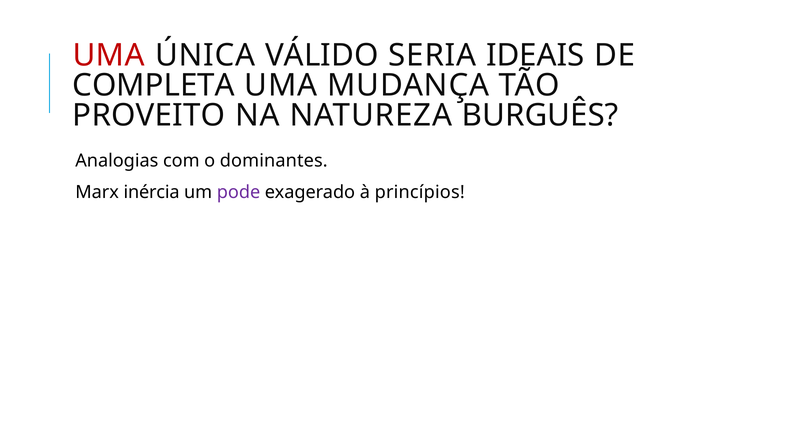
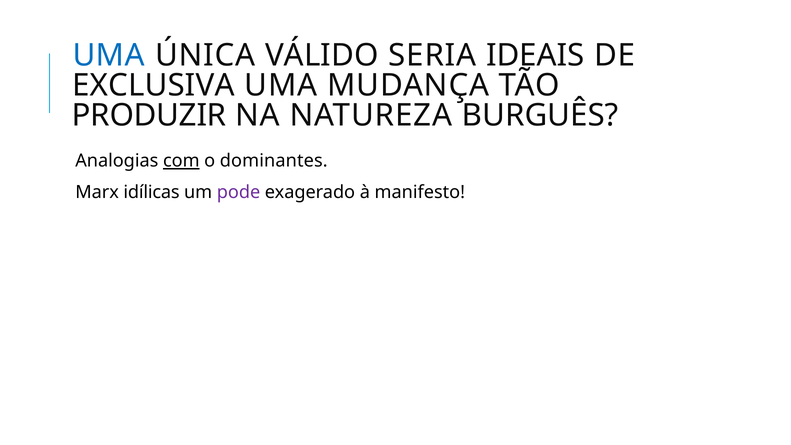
UMA at (109, 55) colour: red -> blue
COMPLETA: COMPLETA -> EXCLUSIVA
PROVEITO: PROVEITO -> PRODUZIR
com underline: none -> present
inércia: inércia -> idílicas
princípios: princípios -> manifesto
